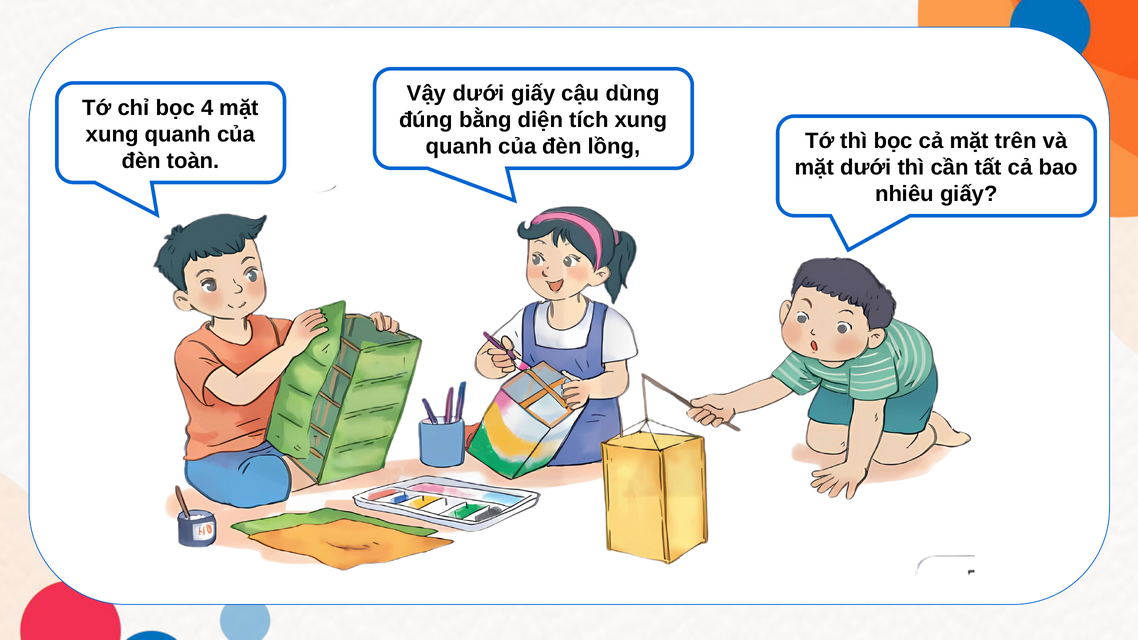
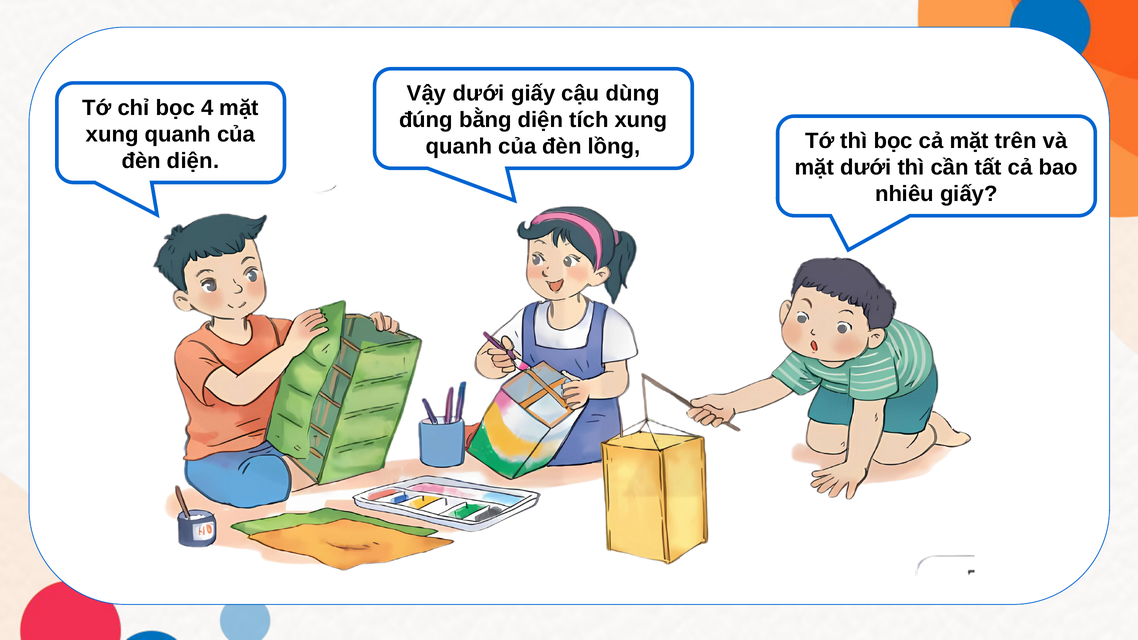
đèn toàn: toàn -> diện
